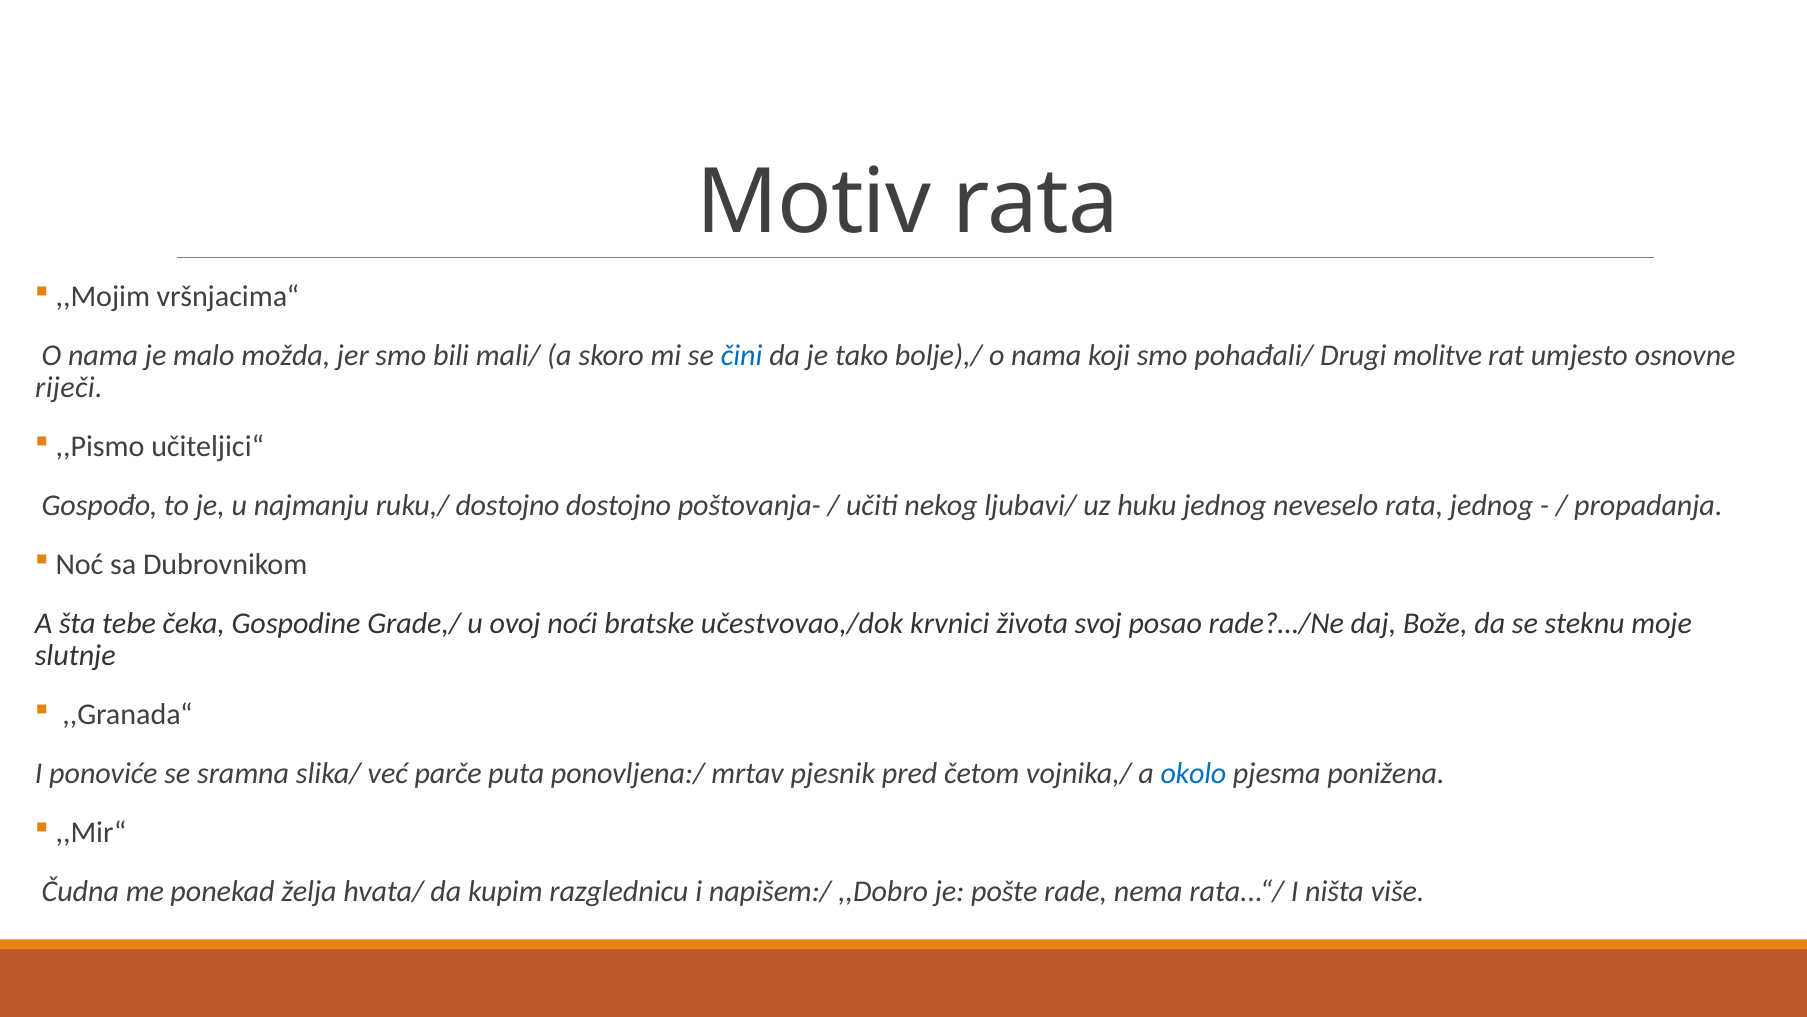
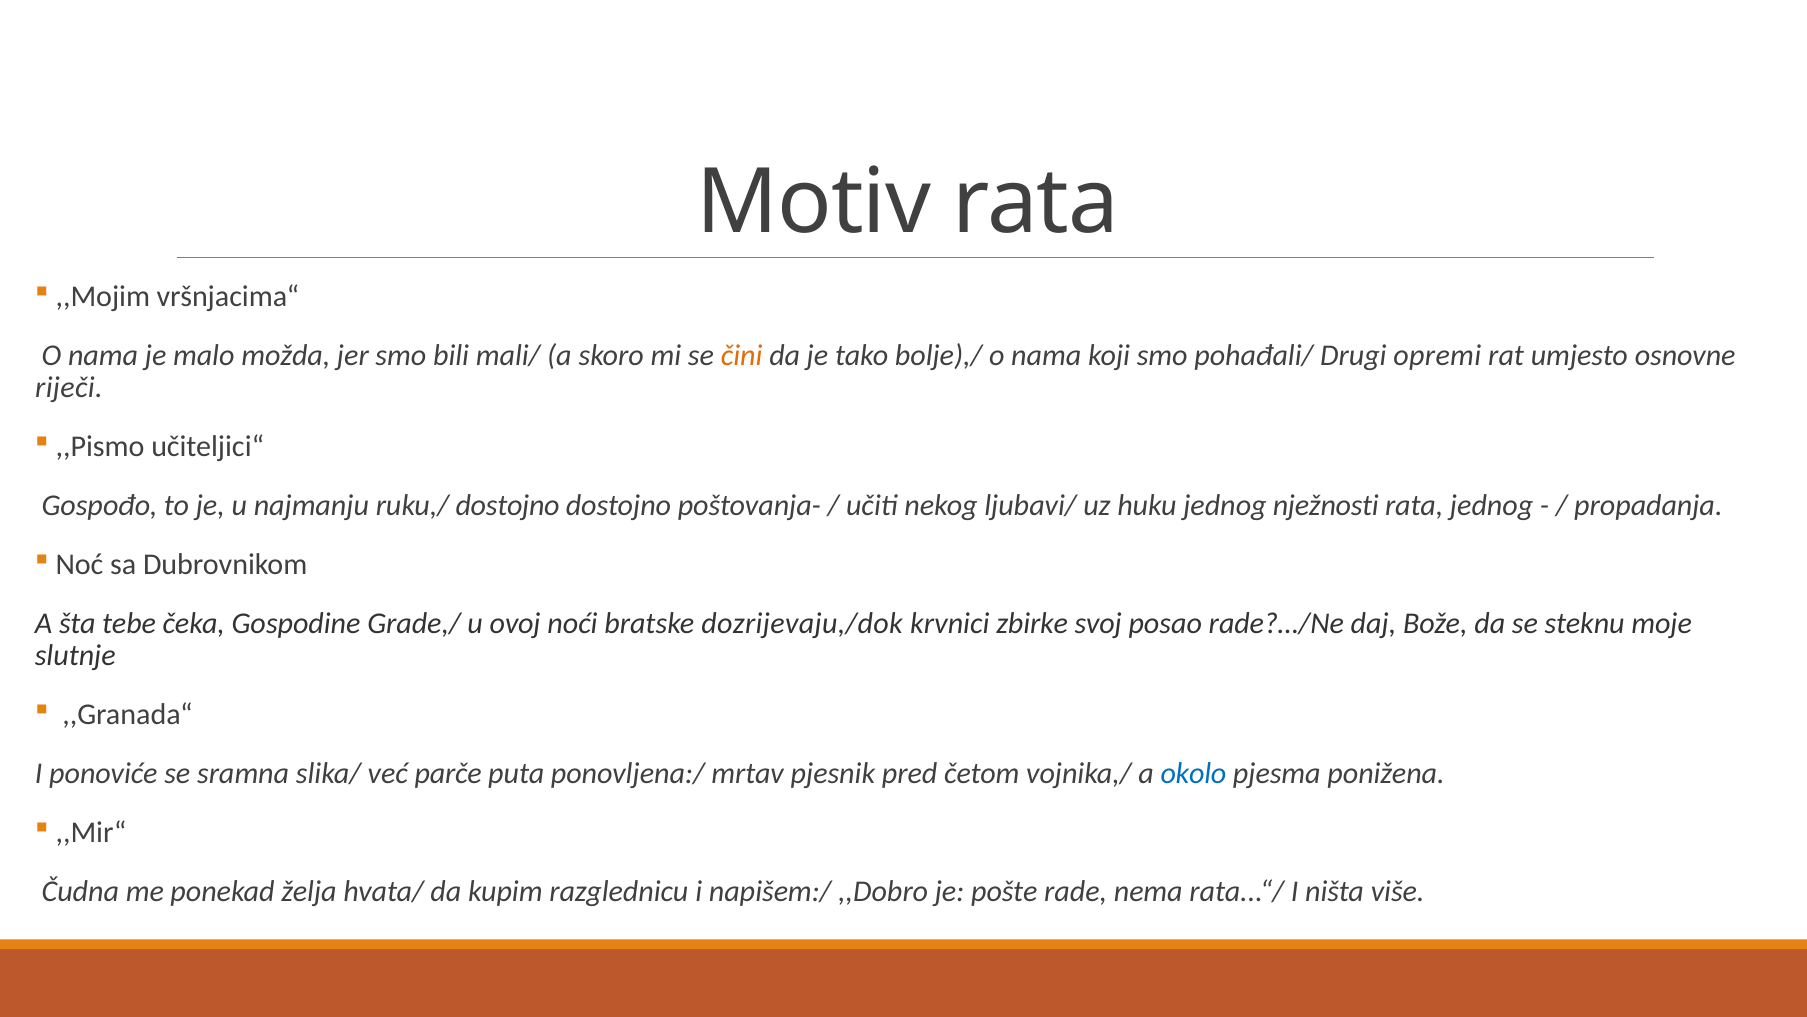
čini colour: blue -> orange
molitve: molitve -> opremi
neveselo: neveselo -> nježnosti
učestvovao,/dok: učestvovao,/dok -> dozrijevaju,/dok
života: života -> zbirke
